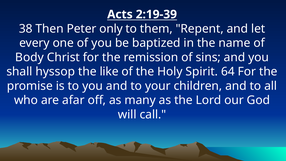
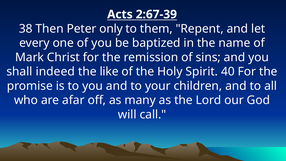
2:19-39: 2:19-39 -> 2:67-39
Body: Body -> Mark
hyssop: hyssop -> indeed
64: 64 -> 40
